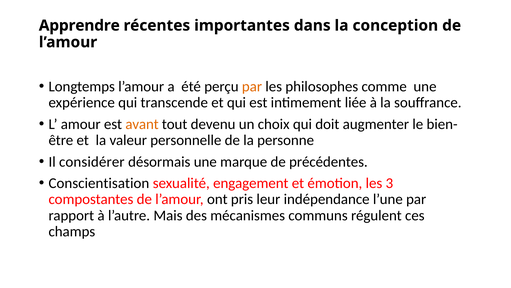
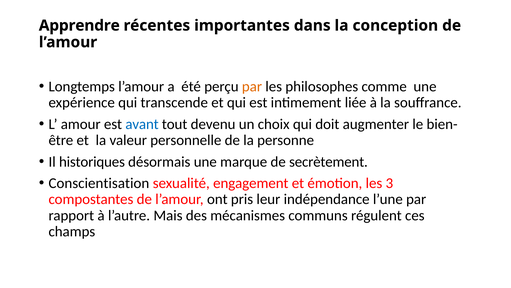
avant colour: orange -> blue
considérer: considérer -> historiques
précédentes: précédentes -> secrètement
